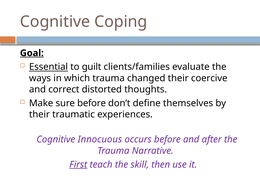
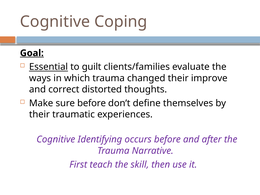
coercive: coercive -> improve
Innocuous: Innocuous -> Identifying
First underline: present -> none
